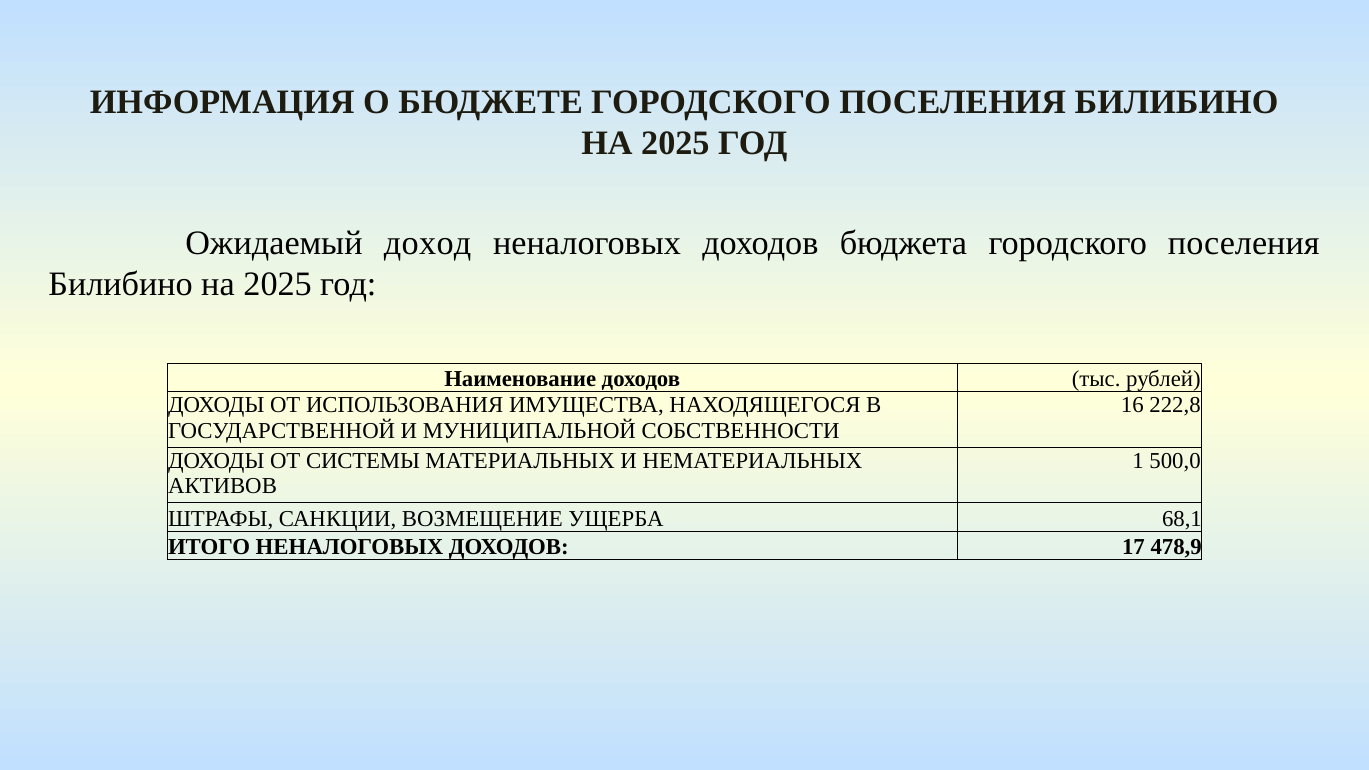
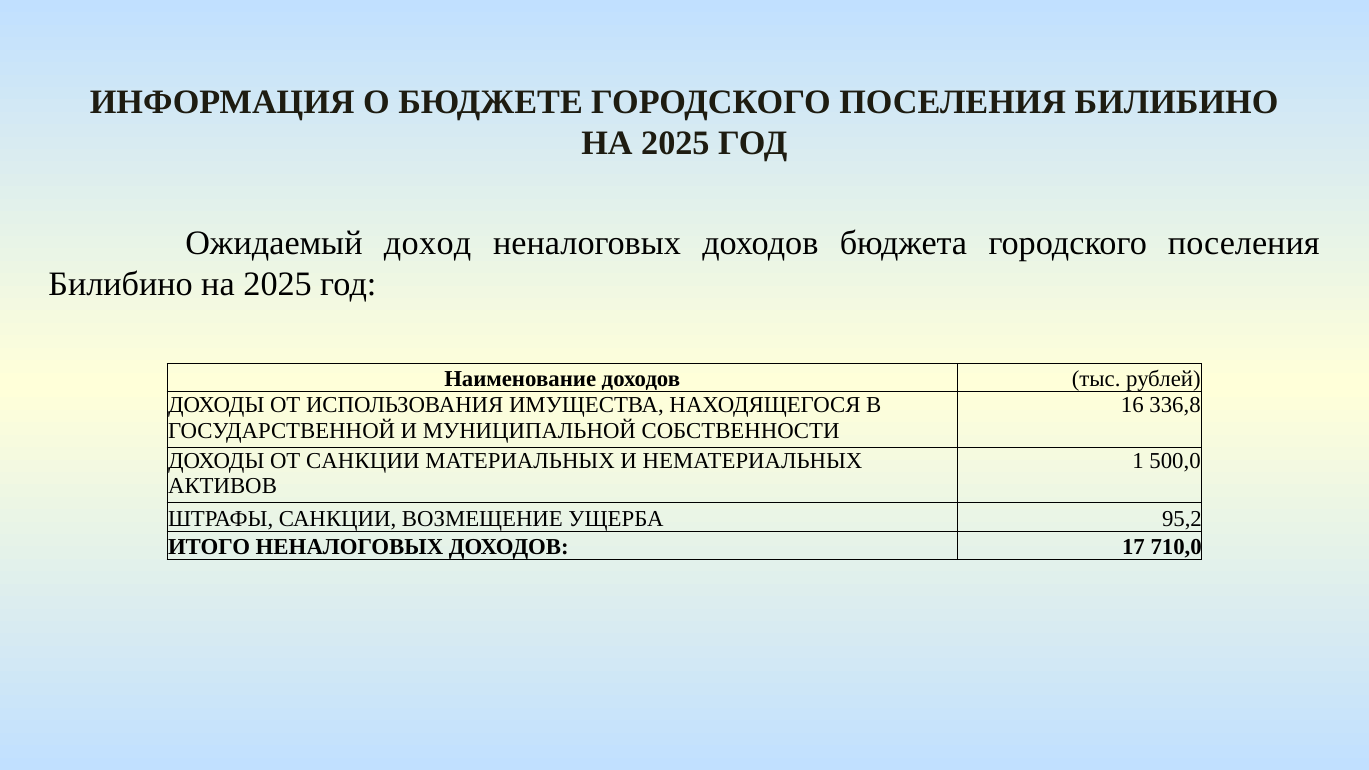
222,8: 222,8 -> 336,8
ОТ СИСТЕМЫ: СИСТЕМЫ -> САНКЦИИ
68,1: 68,1 -> 95,2
478,9: 478,9 -> 710,0
